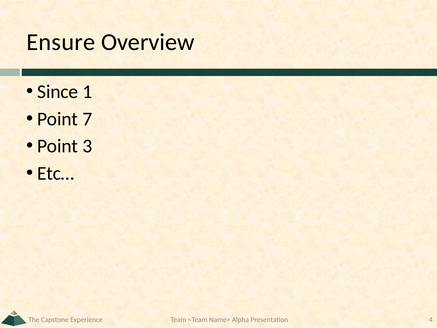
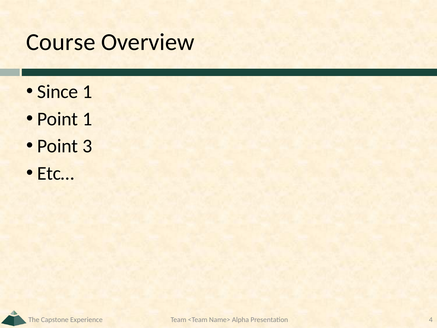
Ensure: Ensure -> Course
Point 7: 7 -> 1
